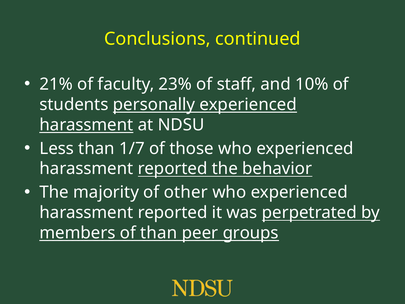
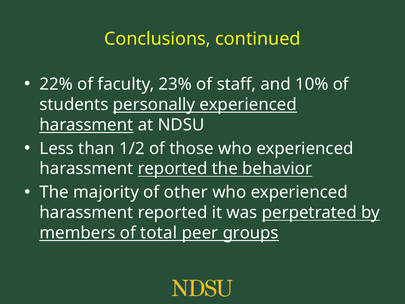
21%: 21% -> 22%
1/7: 1/7 -> 1/2
of than: than -> total
